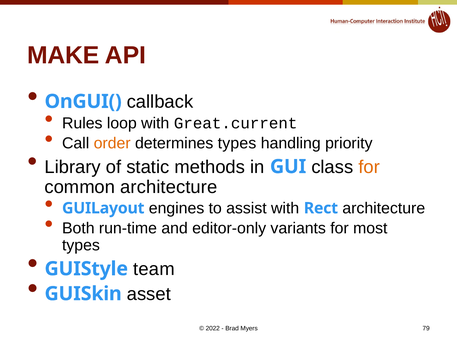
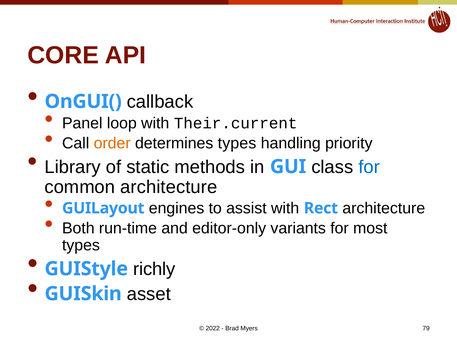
MAKE: MAKE -> CORE
Rules: Rules -> Panel
Great.current: Great.current -> Their.current
for at (369, 167) colour: orange -> blue
team: team -> richly
